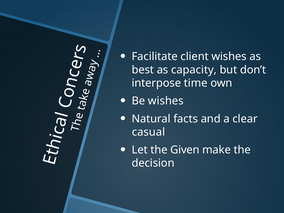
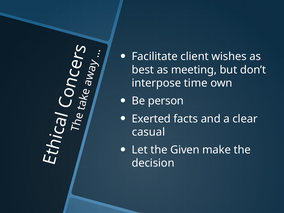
capacity: capacity -> meeting
Be wishes: wishes -> person
Natural: Natural -> Exerted
